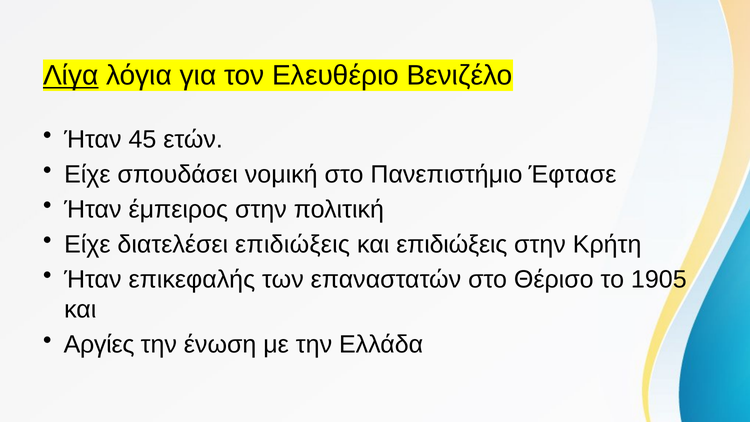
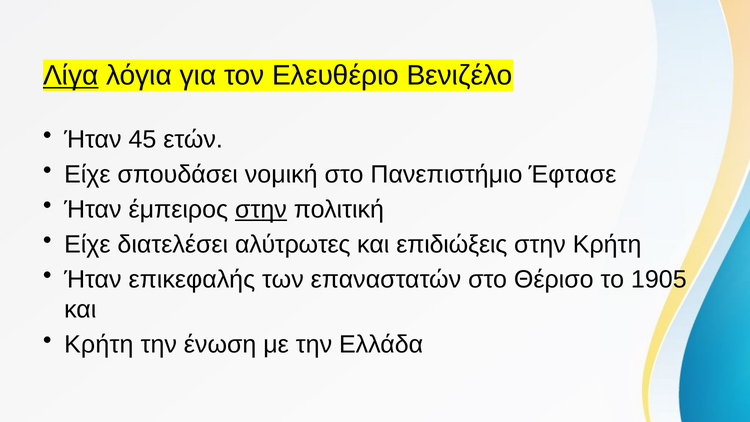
στην at (261, 209) underline: none -> present
διατελέσει επιδιώξεις: επιδιώξεις -> αλύτρωτες
Αργίες at (99, 344): Αργίες -> Κρήτη
